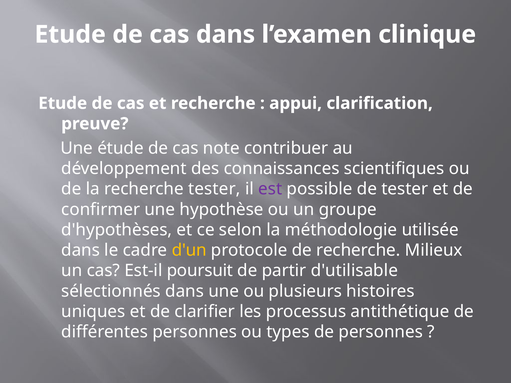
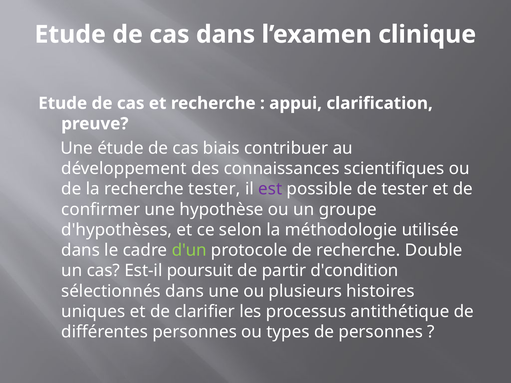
note: note -> biais
d'un colour: yellow -> light green
Milieux: Milieux -> Double
d'utilisable: d'utilisable -> d'condition
